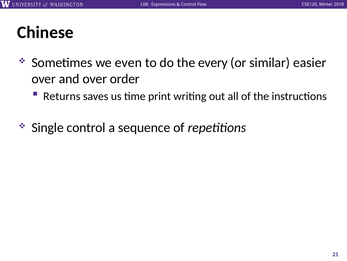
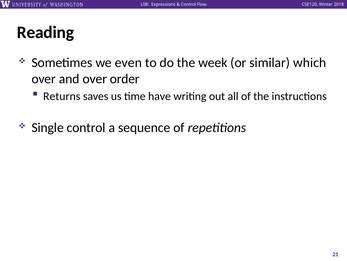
Chinese: Chinese -> Reading
every: every -> week
easier: easier -> which
print: print -> have
